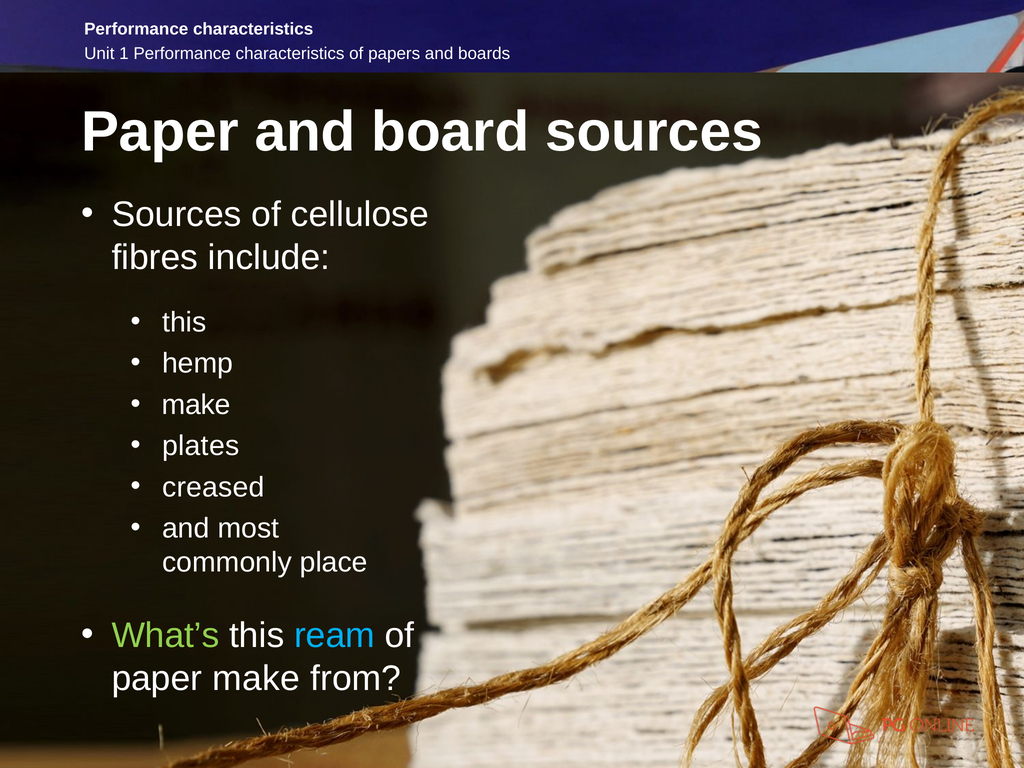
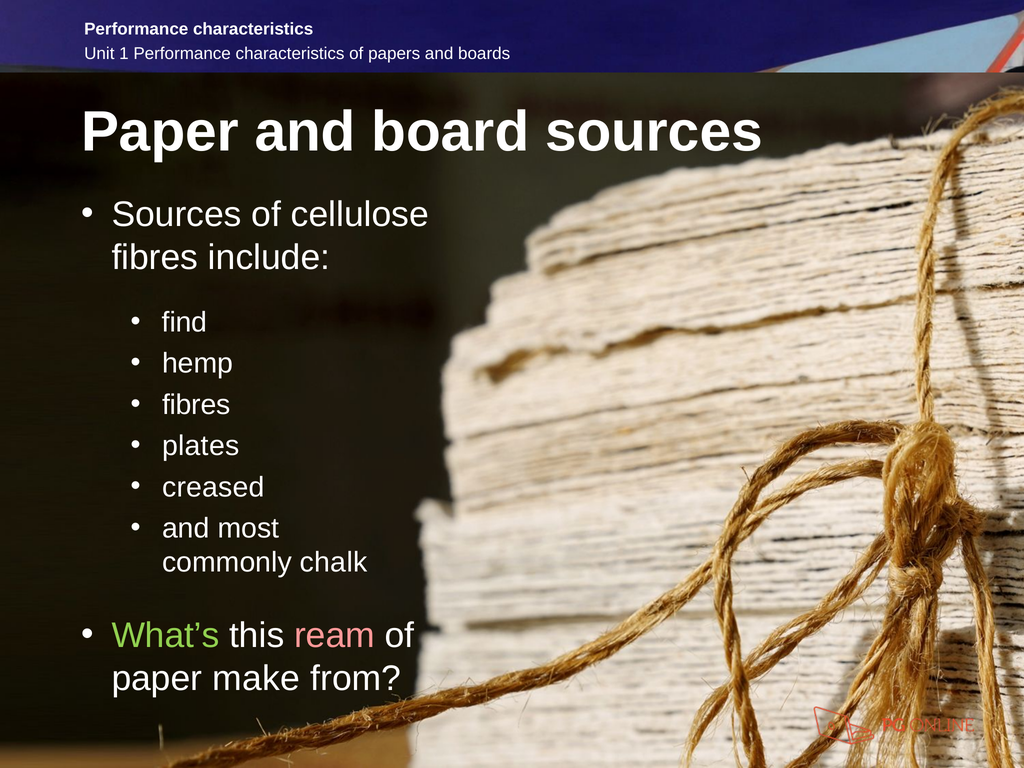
this at (184, 322): this -> find
make at (196, 405): make -> fibres
place: place -> chalk
ream colour: light blue -> pink
